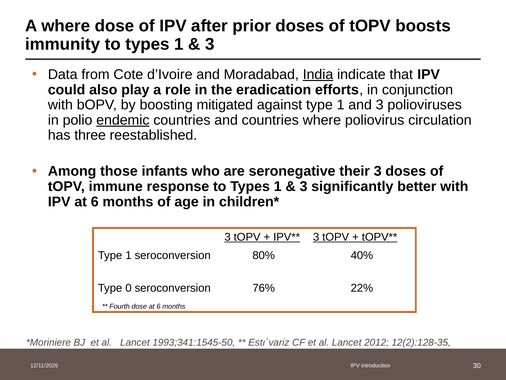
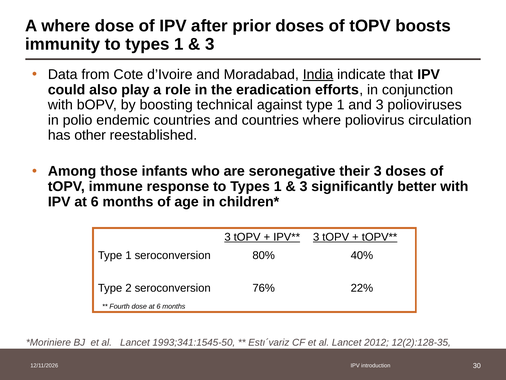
mitigated: mitigated -> technical
endemic underline: present -> none
three: three -> other
0: 0 -> 2
